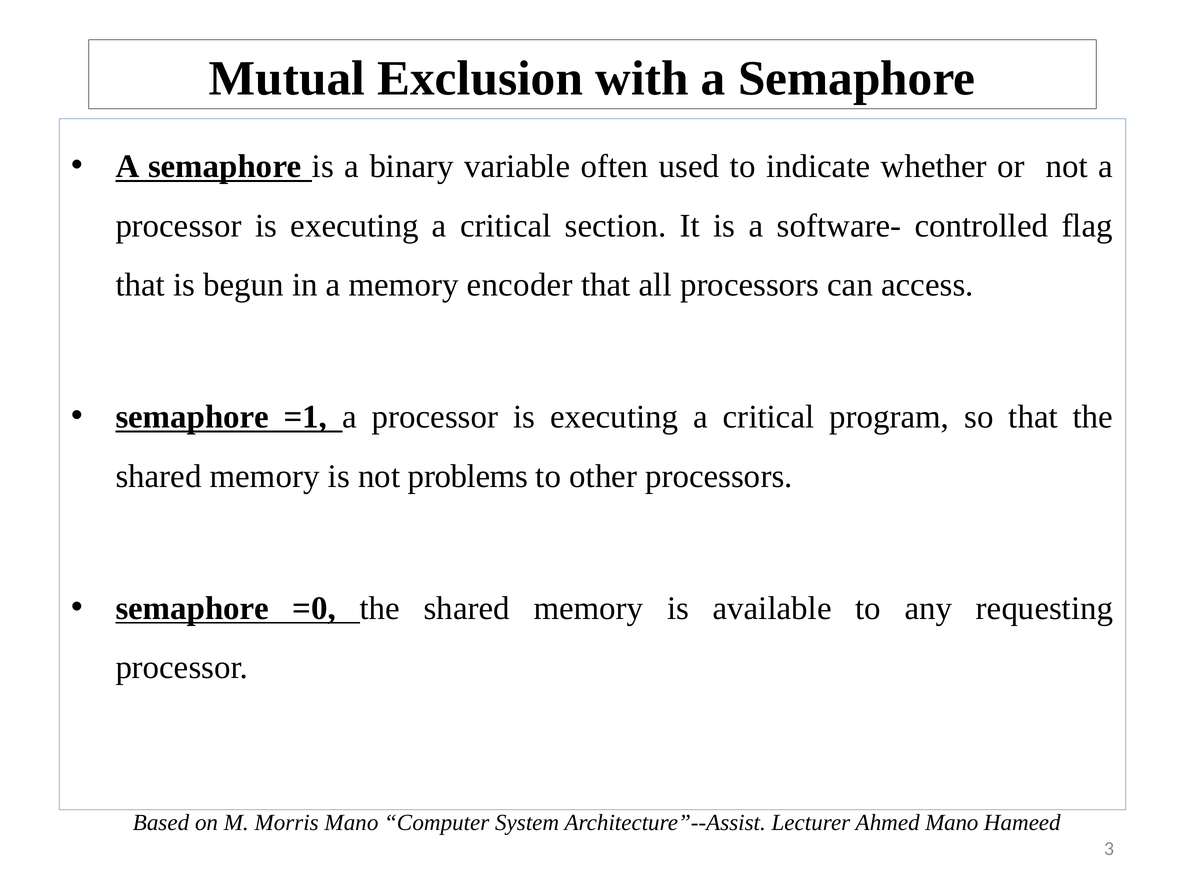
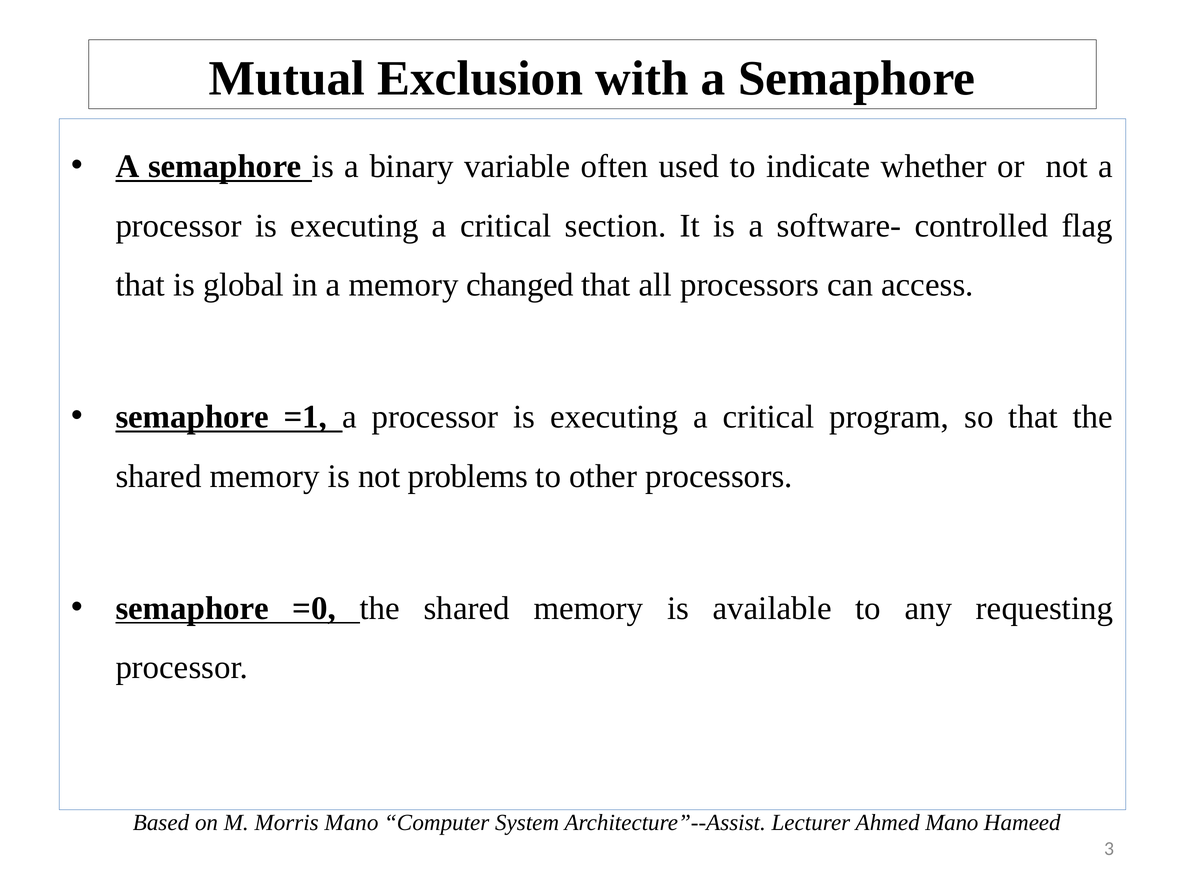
begun: begun -> global
encoder: encoder -> changed
